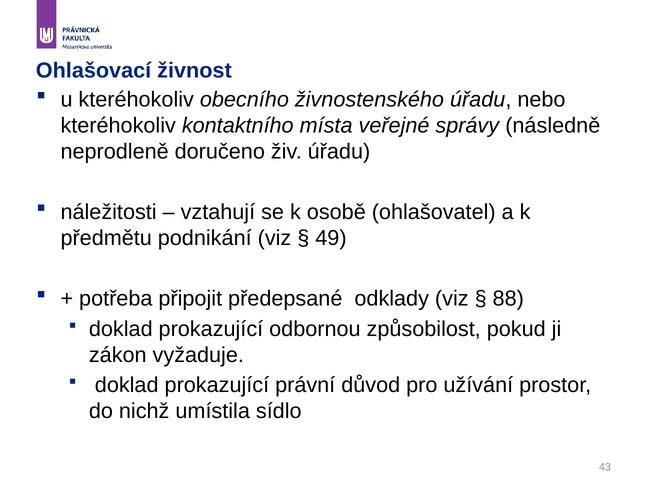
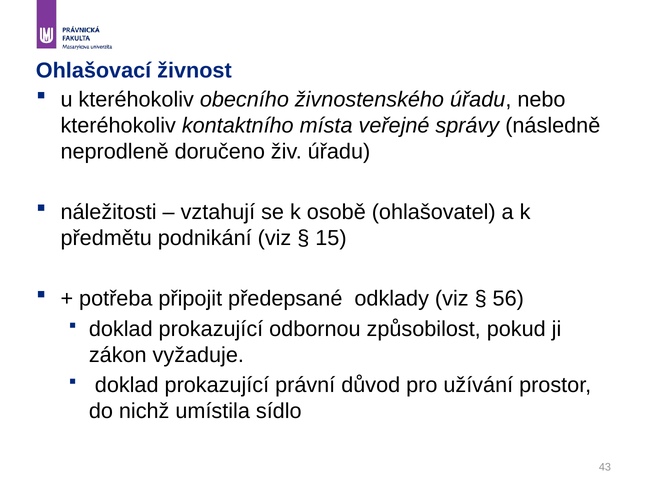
49: 49 -> 15
88: 88 -> 56
